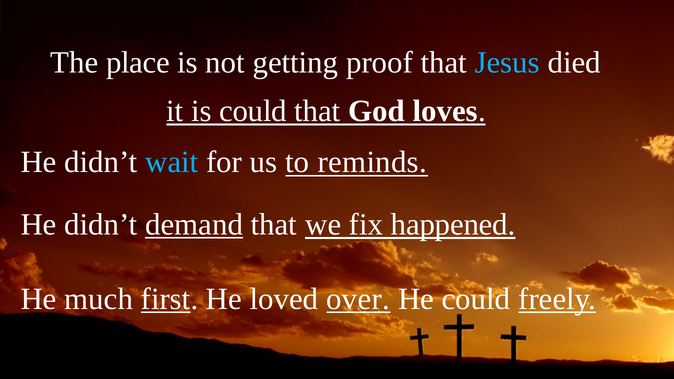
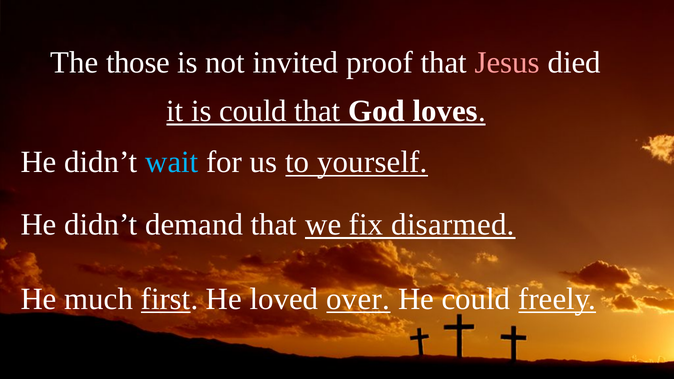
place: place -> those
getting: getting -> invited
Jesus colour: light blue -> pink
reminds: reminds -> yourself
demand underline: present -> none
happened: happened -> disarmed
